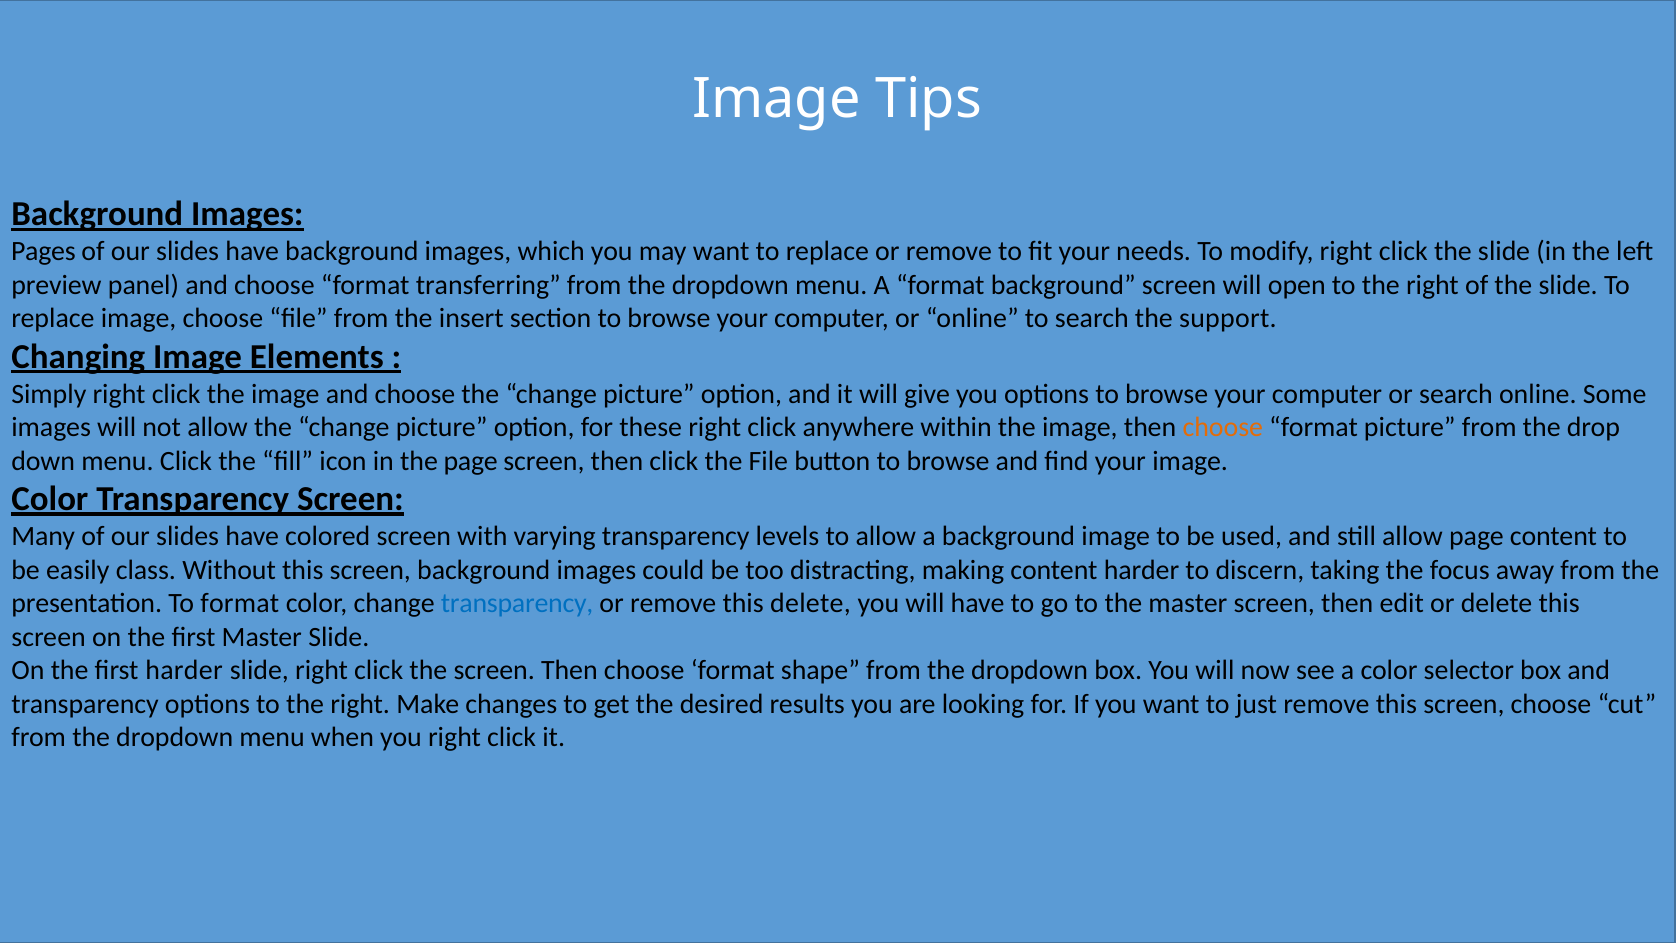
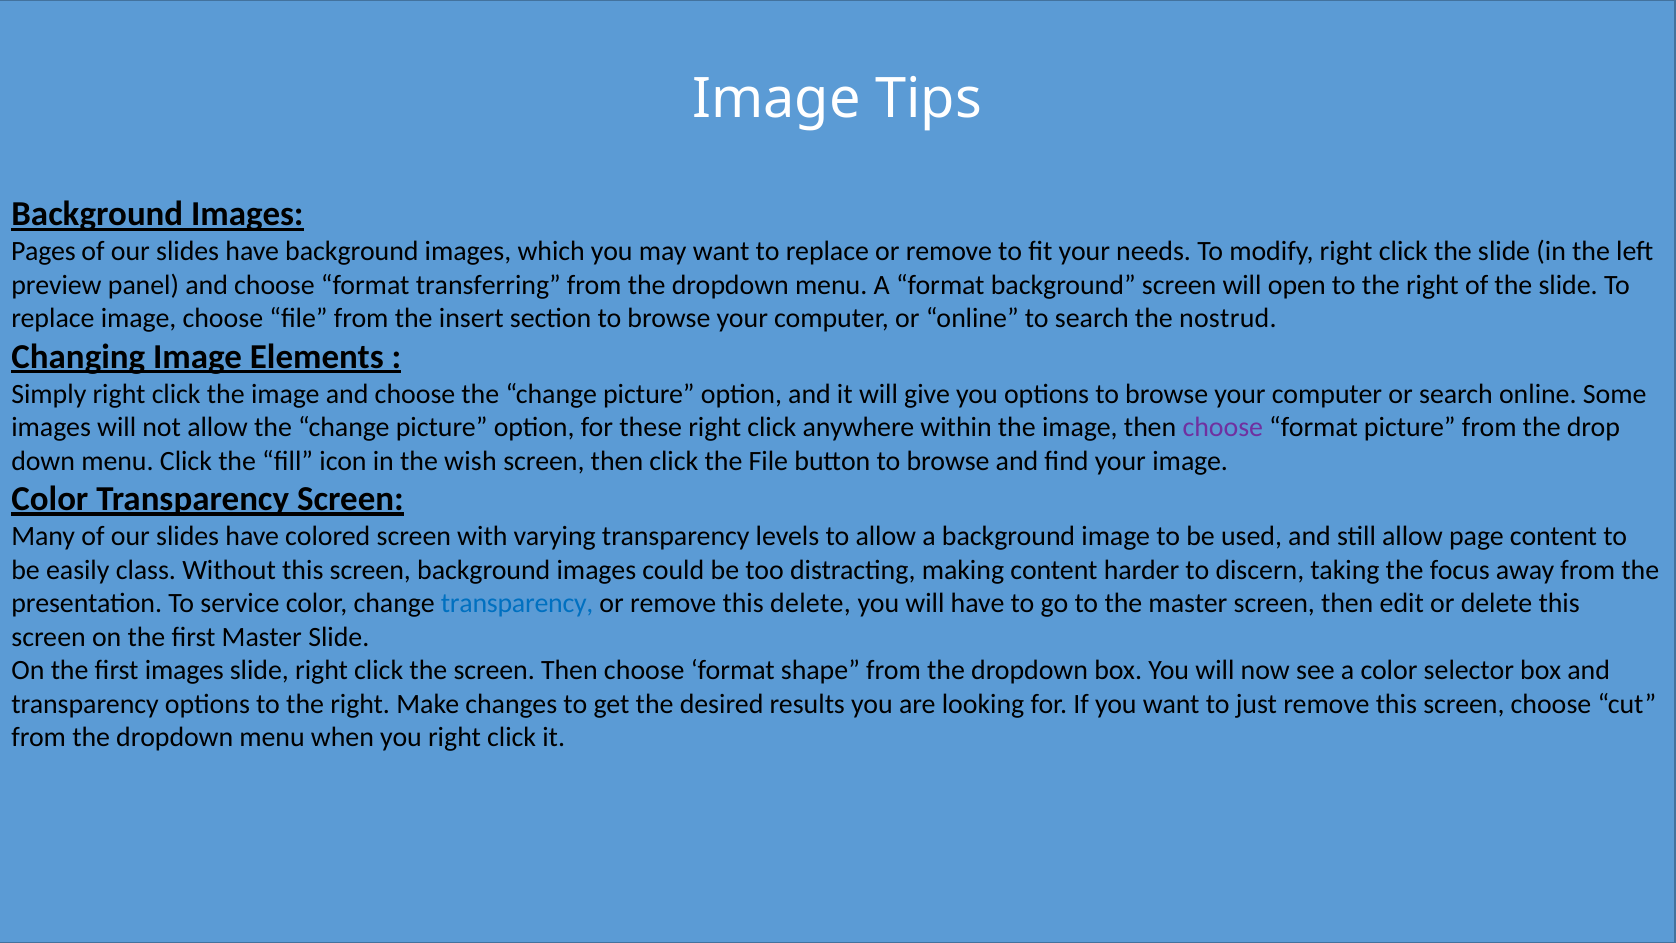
support: support -> nostrud
choose at (1223, 427) colour: orange -> purple
the page: page -> wish
To format: format -> service
first harder: harder -> images
